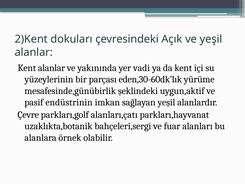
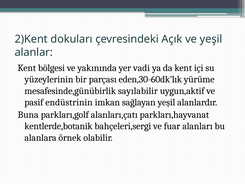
Kent alanlar: alanlar -> bölgesi
şeklindeki: şeklindeki -> sayılabilir
Çevre: Çevre -> Buna
uzaklıkta,botanik: uzaklıkta,botanik -> kentlerde,botanik
